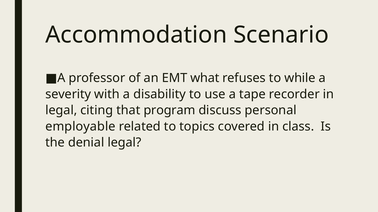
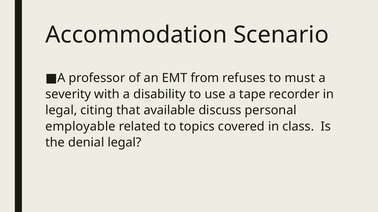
what: what -> from
while: while -> must
program: program -> available
